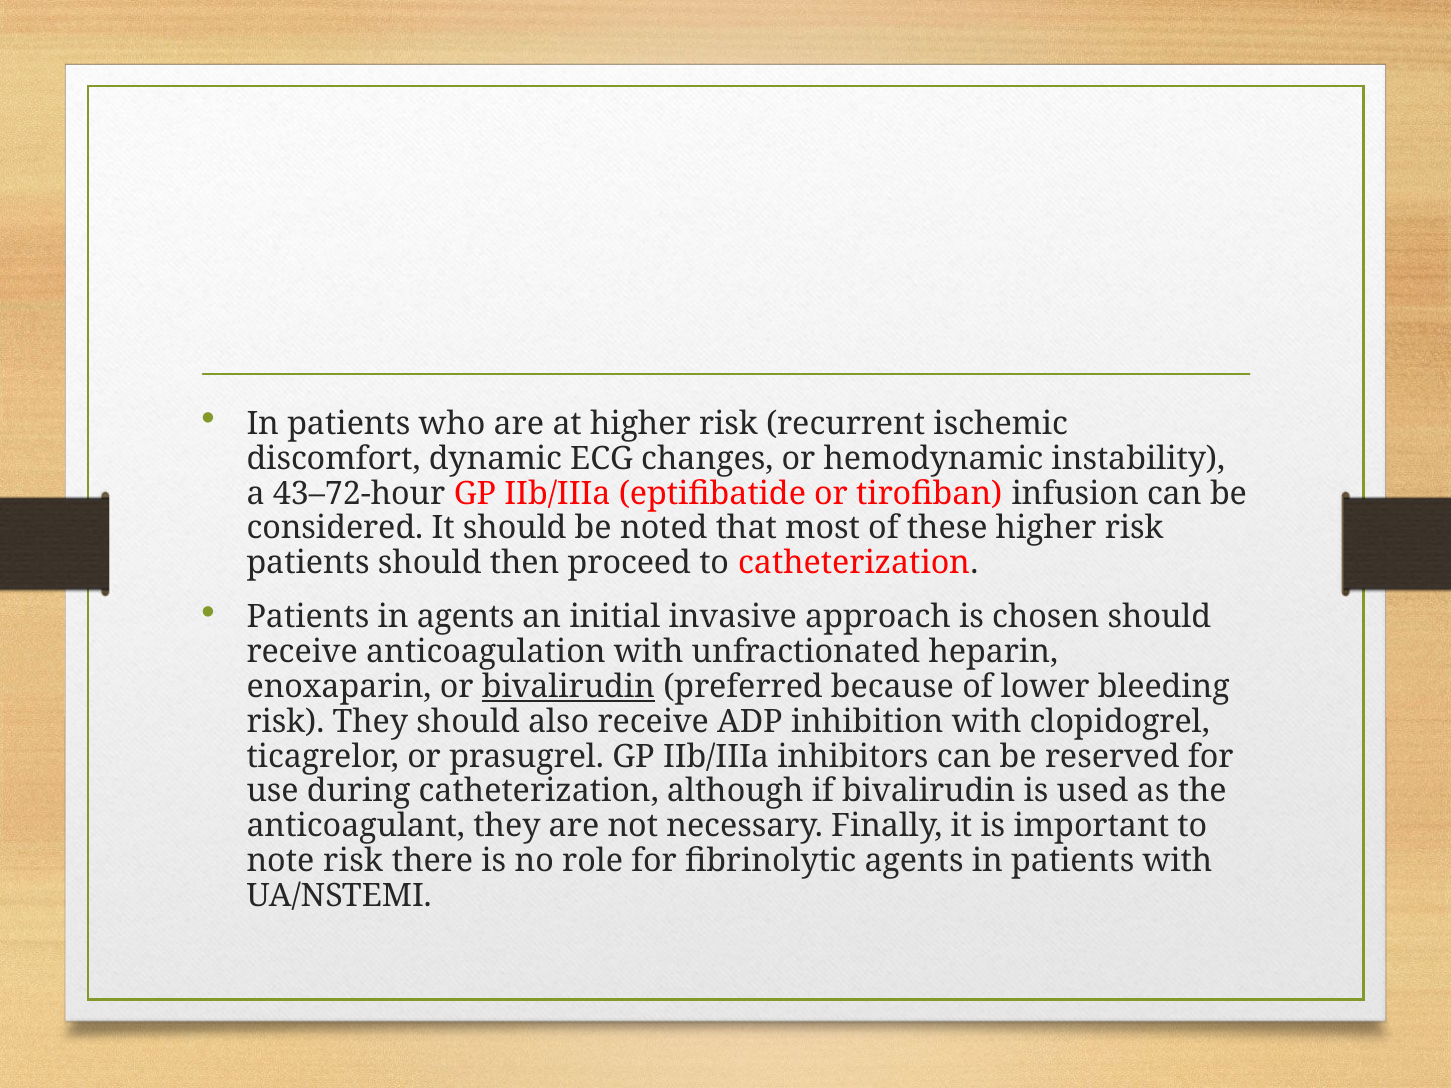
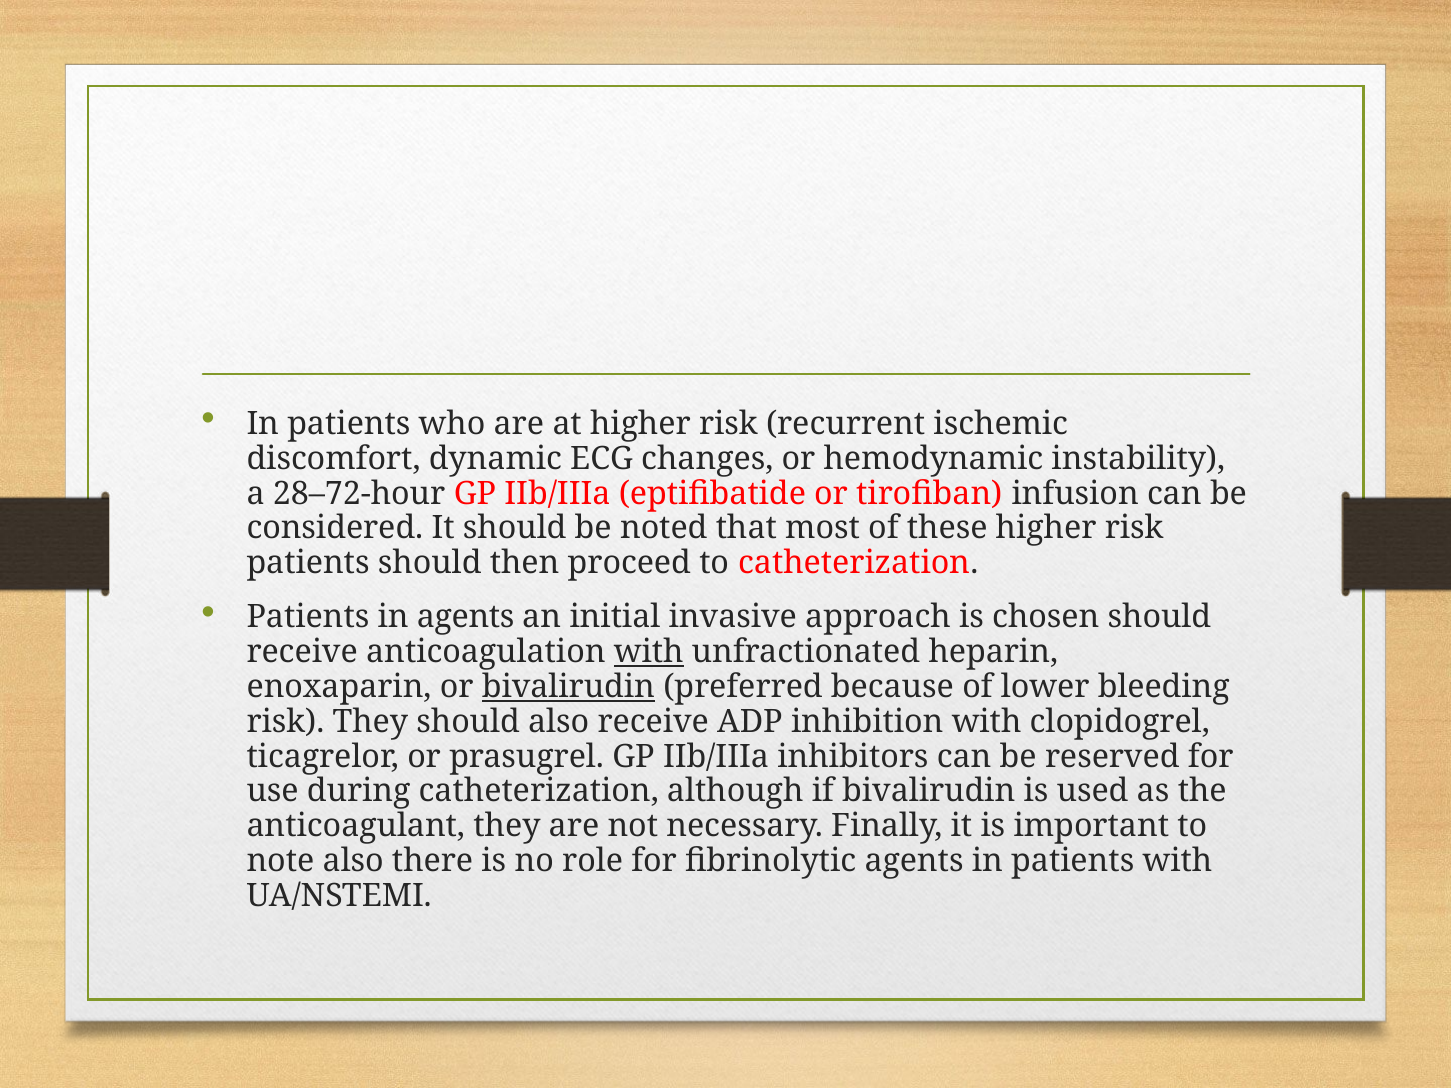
43–72-hour: 43–72-hour -> 28–72-hour
with at (649, 652) underline: none -> present
note risk: risk -> also
